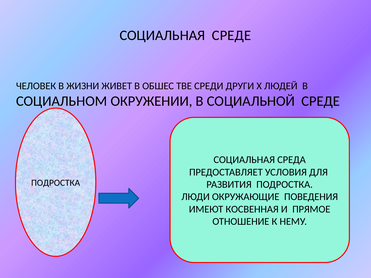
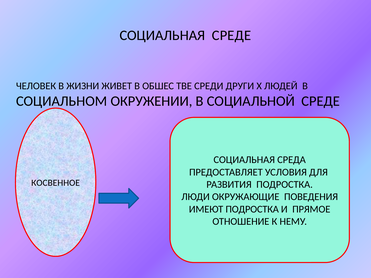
ПОДРОСТКА at (56, 183): ПОДРОСТКА -> КОСВЕННОЕ
ИМЕЮТ КОСВЕННАЯ: КОСВЕННАЯ -> ПОДРОСТКА
